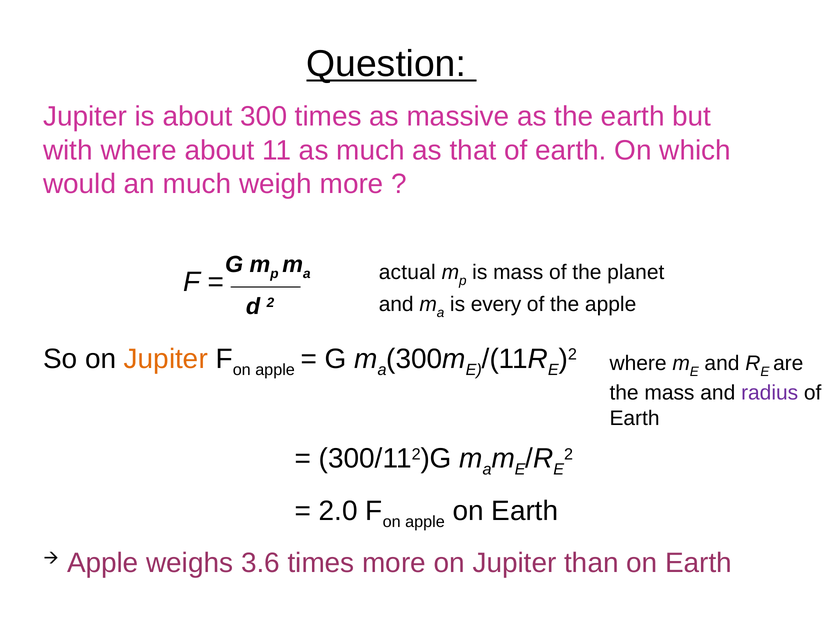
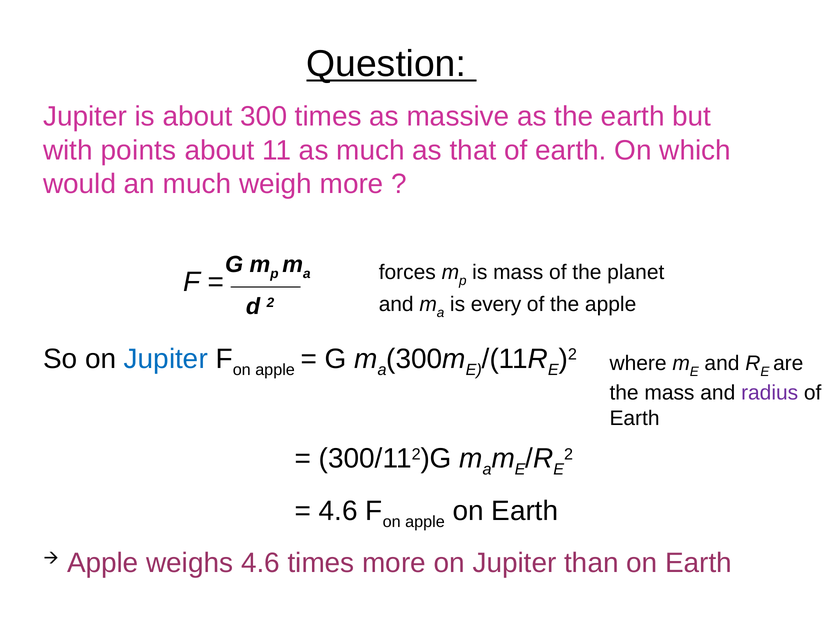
with where: where -> points
actual: actual -> forces
Jupiter at (166, 358) colour: orange -> blue
2.0 at (338, 510): 2.0 -> 4.6
weighs 3.6: 3.6 -> 4.6
